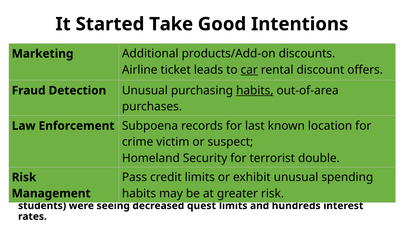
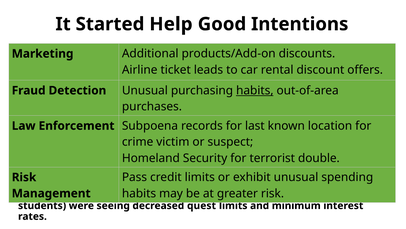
Take: Take -> Help
car underline: present -> none
hundreds: hundreds -> minimum
